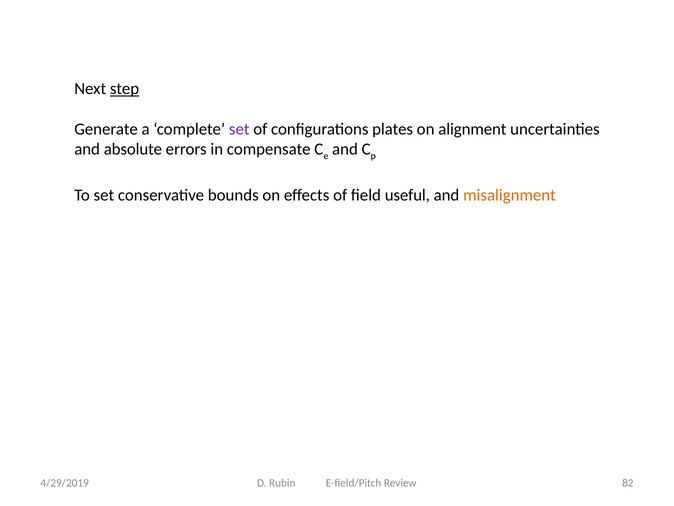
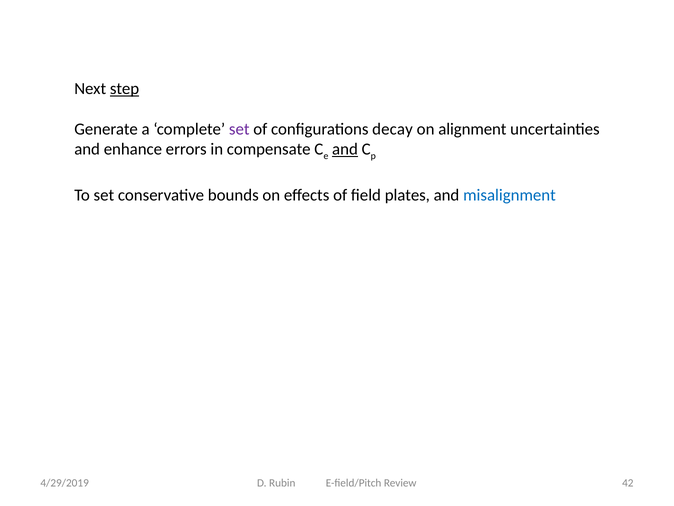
plates: plates -> decay
absolute: absolute -> enhance
and at (345, 149) underline: none -> present
useful: useful -> plates
misalignment colour: orange -> blue
82: 82 -> 42
